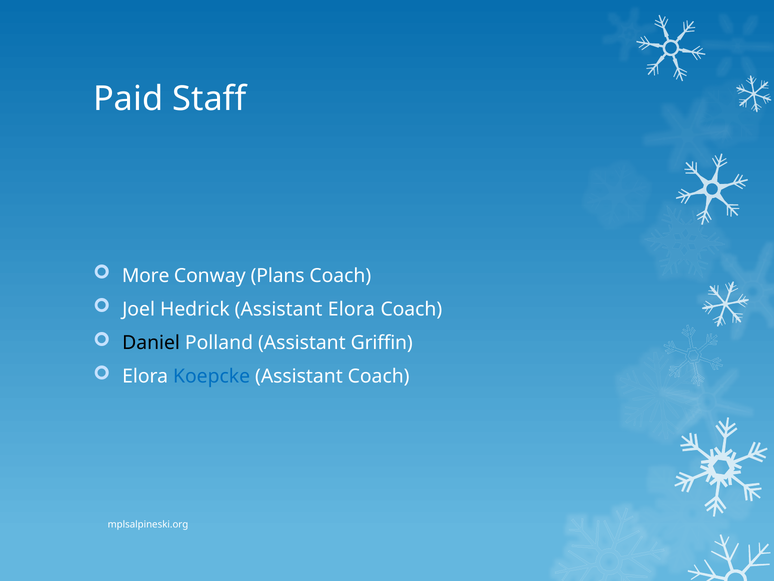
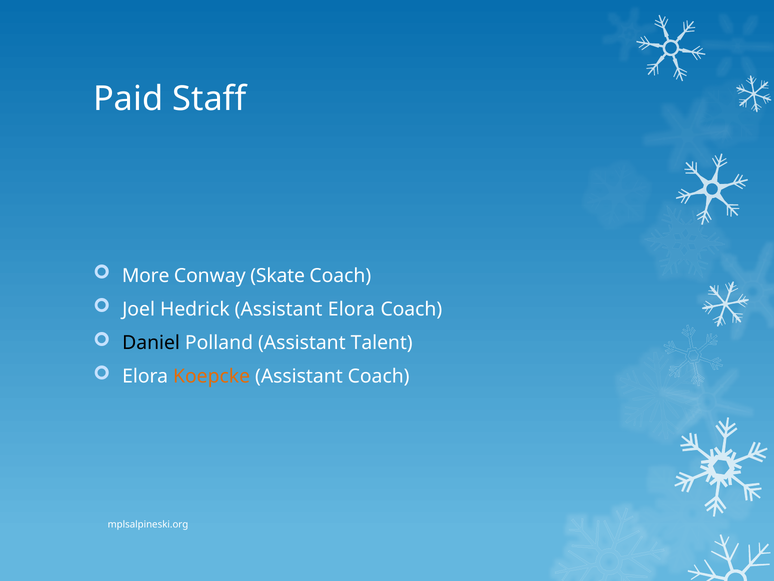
Plans: Plans -> Skate
Griffin: Griffin -> Talent
Koepcke colour: blue -> orange
